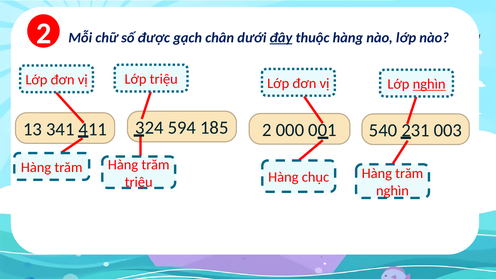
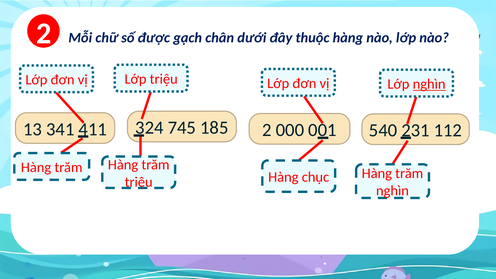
đây underline: present -> none
594: 594 -> 745
003: 003 -> 112
